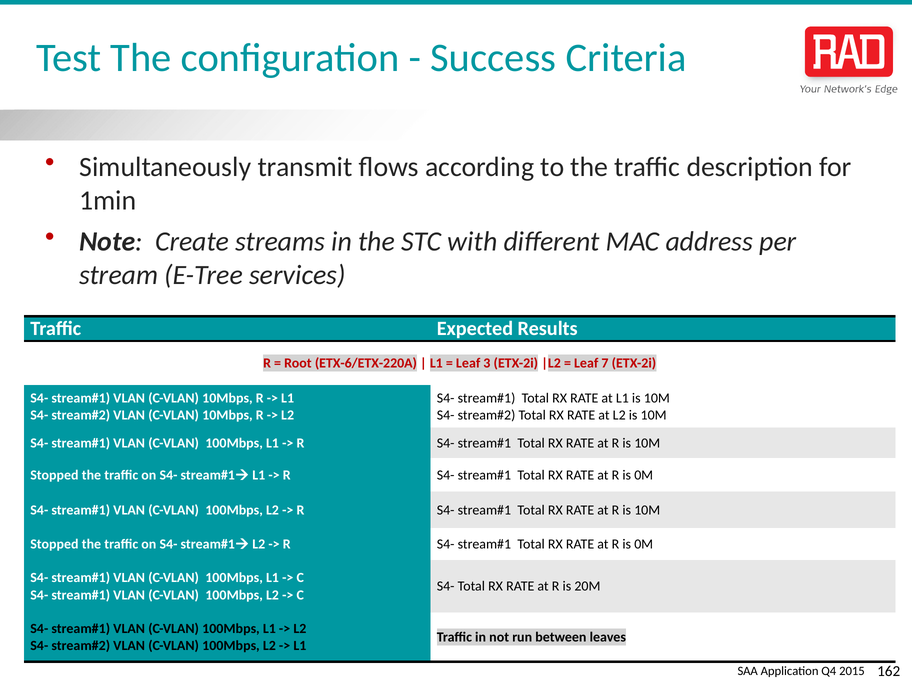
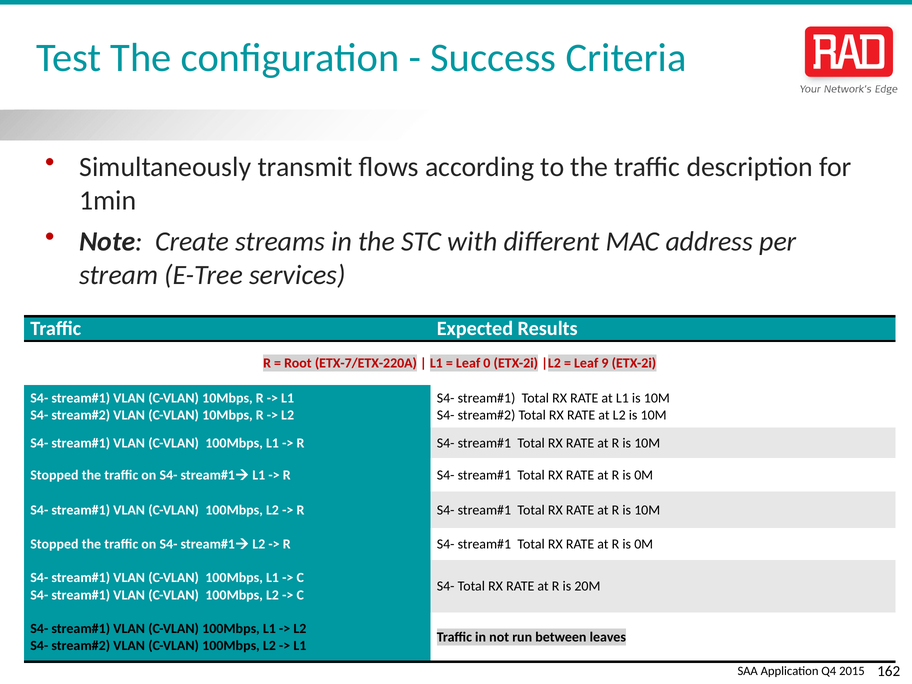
ETX-6/ETX-220A: ETX-6/ETX-220A -> ETX-7/ETX-220A
3: 3 -> 0
7: 7 -> 9
